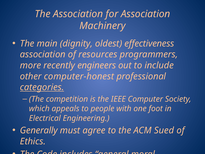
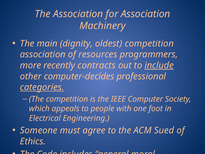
oldest effectiveness: effectiveness -> competition
engineers: engineers -> contracts
include underline: none -> present
computer-honest: computer-honest -> computer-decides
Generally: Generally -> Someone
